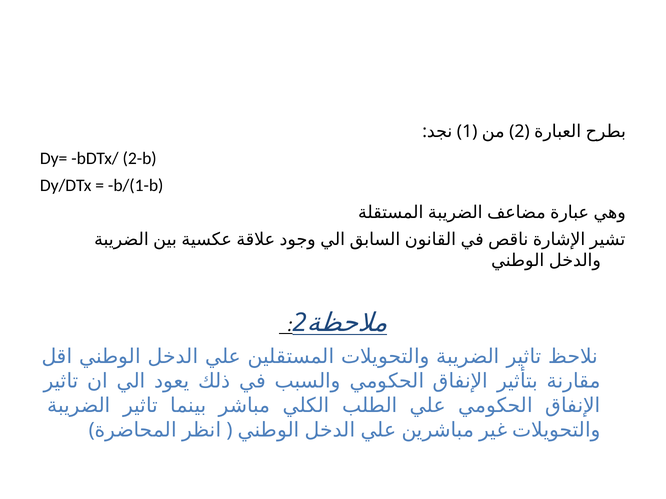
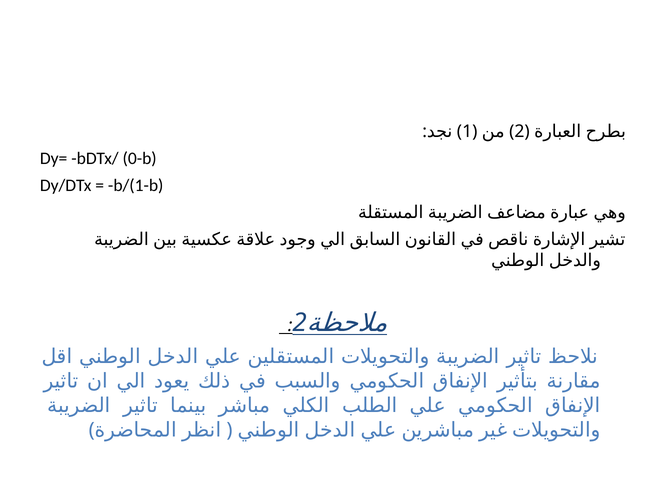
2-b: 2-b -> 0-b
